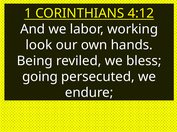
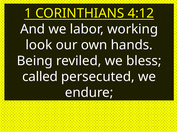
going: going -> called
